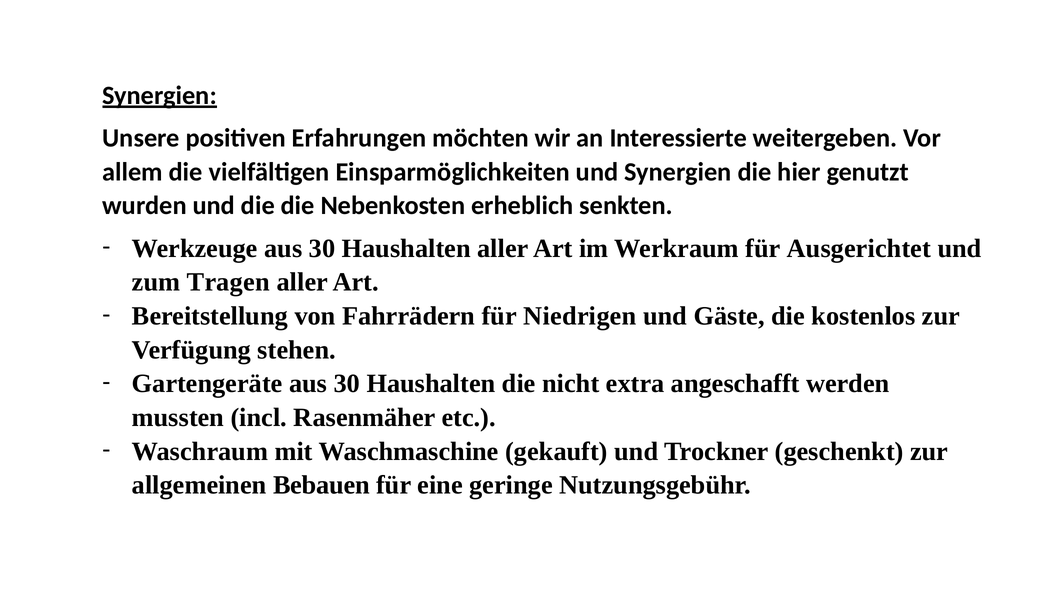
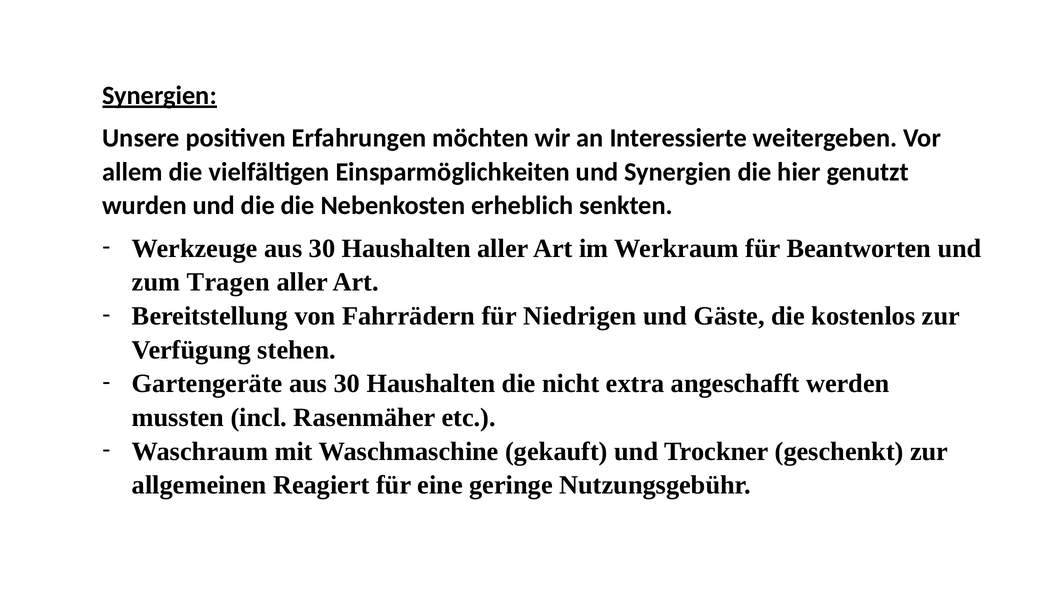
Ausgerichtet: Ausgerichtet -> Beantworten
Bebauen: Bebauen -> Reagiert
